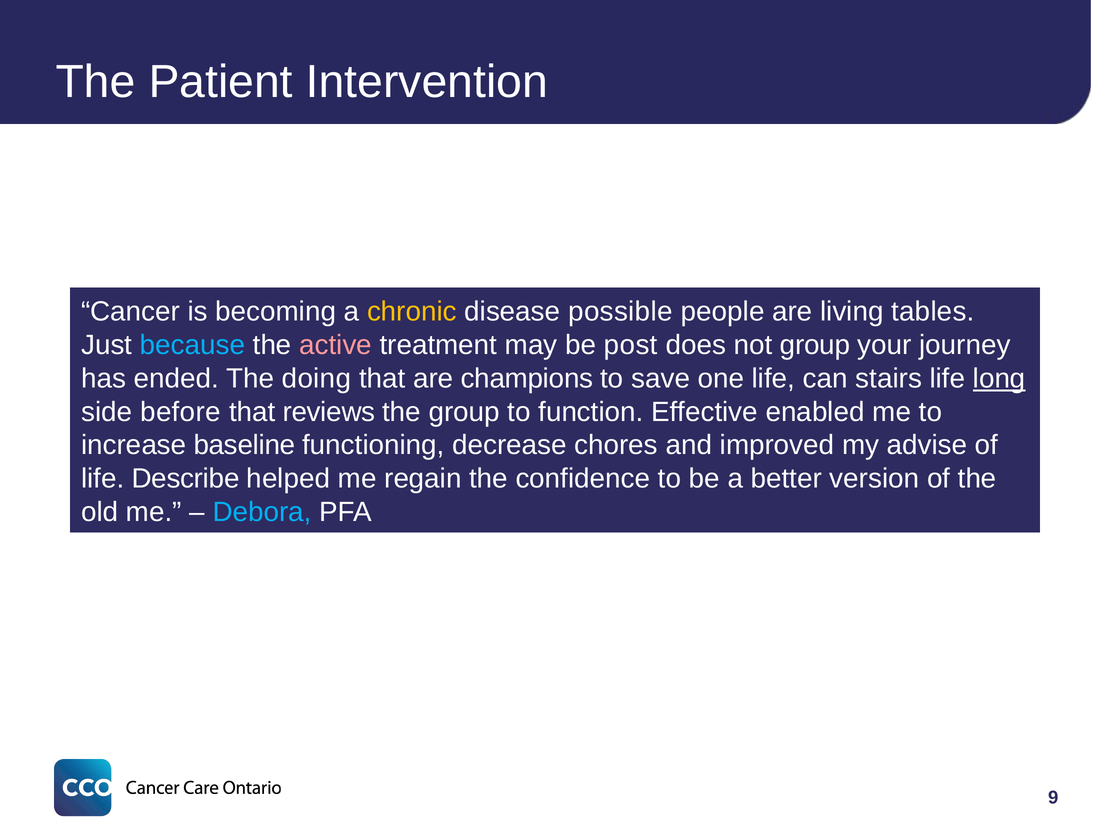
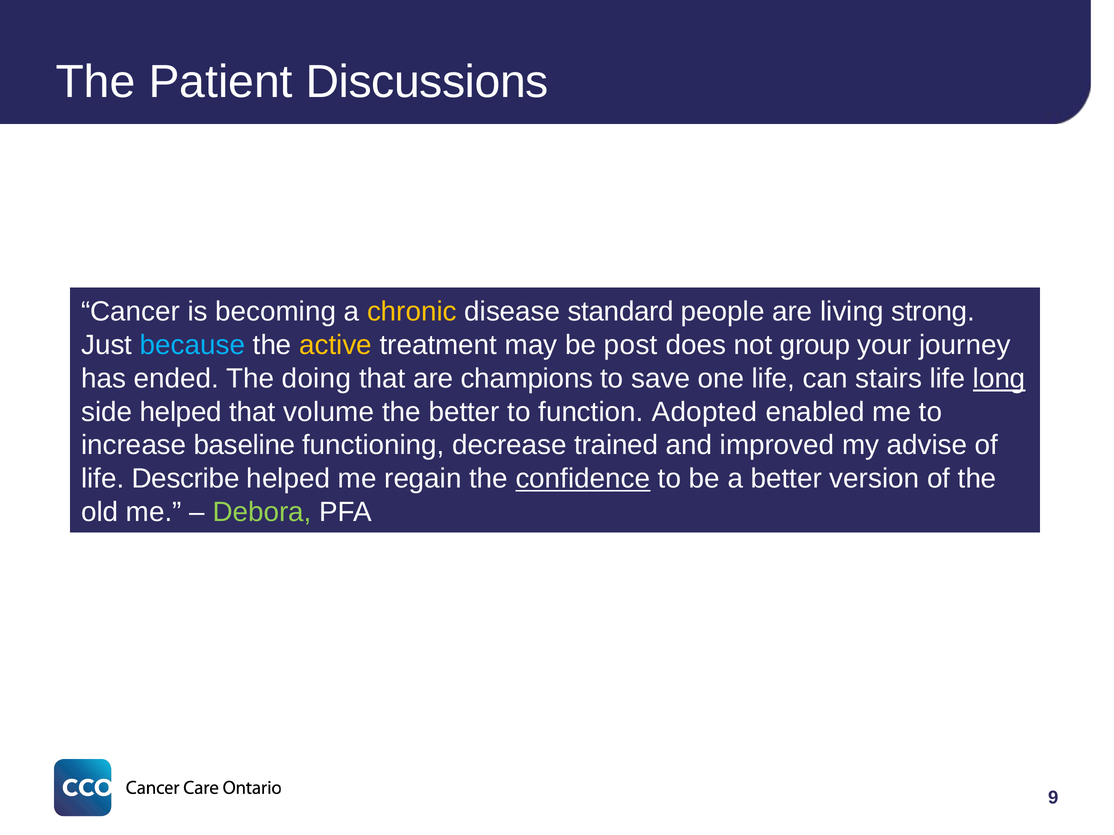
Intervention: Intervention -> Discussions
possible: possible -> standard
tables: tables -> strong
active colour: pink -> yellow
side before: before -> helped
reviews: reviews -> volume
the group: group -> better
Effective: Effective -> Adopted
chores: chores -> trained
confidence underline: none -> present
Debora colour: light blue -> light green
